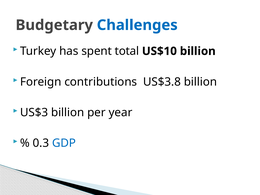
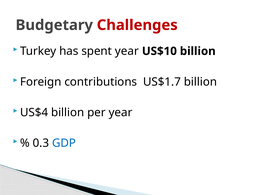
Challenges colour: blue -> red
spent total: total -> year
US$3.8: US$3.8 -> US$1.7
US$3: US$3 -> US$4
